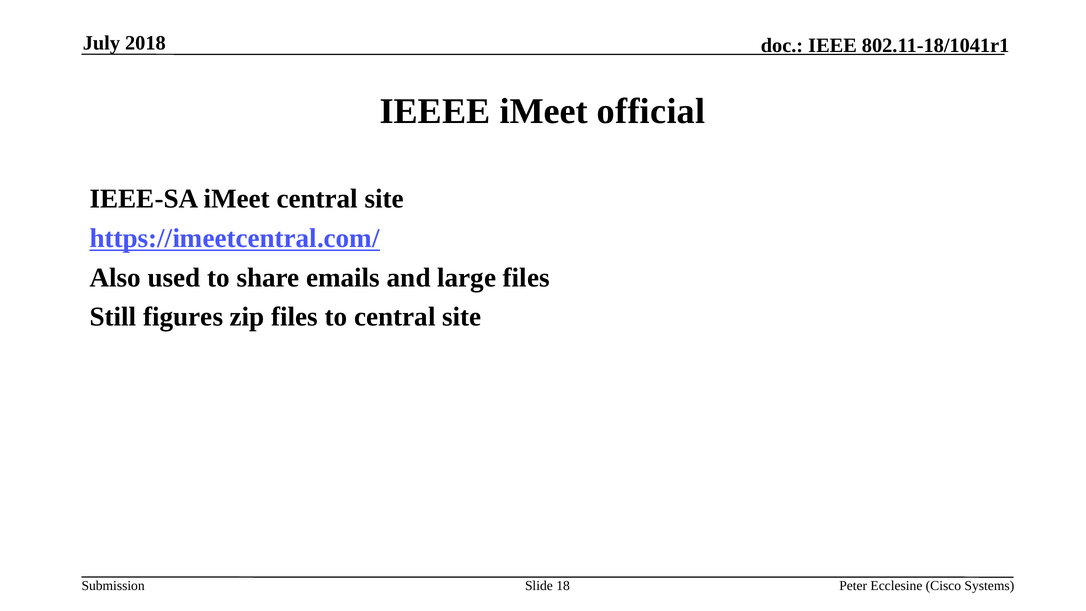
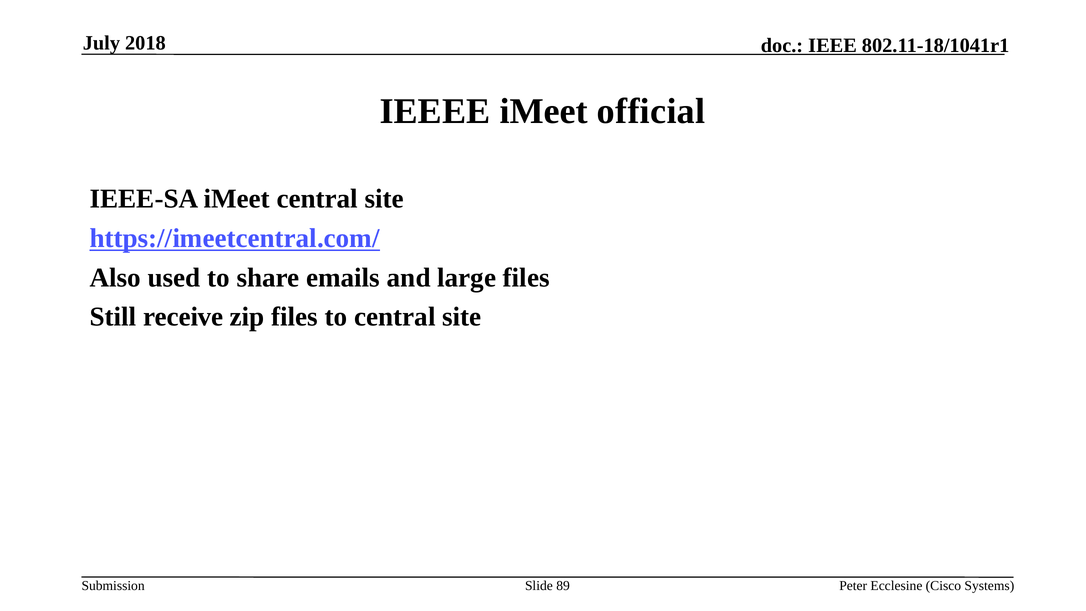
figures: figures -> receive
18: 18 -> 89
